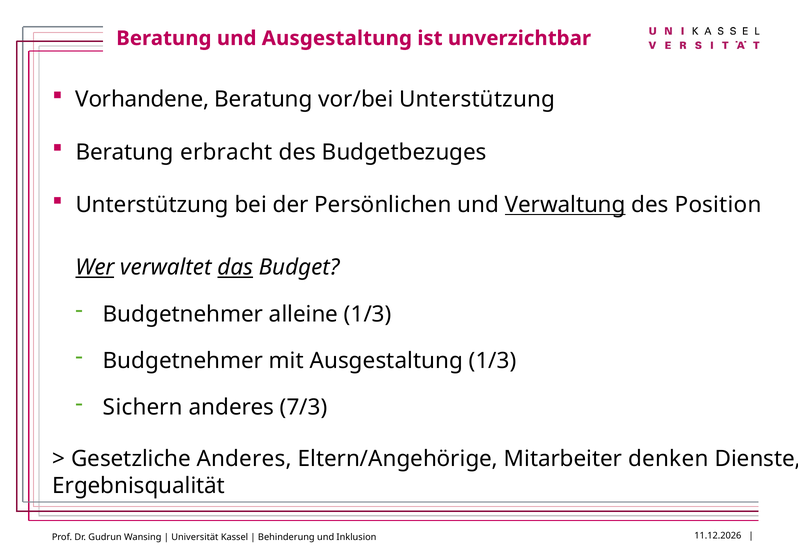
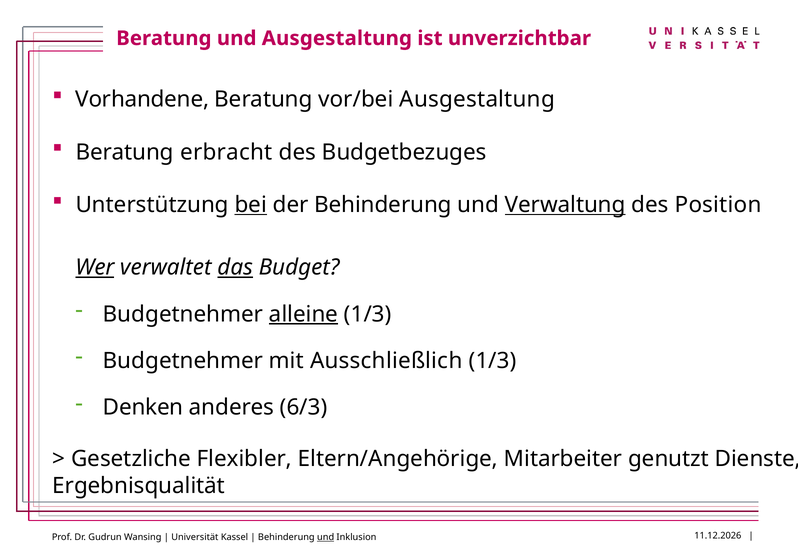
vor/bei Unterstützung: Unterstützung -> Ausgestaltung
bei underline: none -> present
der Persönlichen: Persönlichen -> Behinderung
alleine underline: none -> present
mit Ausgestaltung: Ausgestaltung -> Ausschließlich
Sichern: Sichern -> Denken
7/3: 7/3 -> 6/3
Gesetzliche Anderes: Anderes -> Flexibler
denken: denken -> genutzt
und at (326, 538) underline: none -> present
